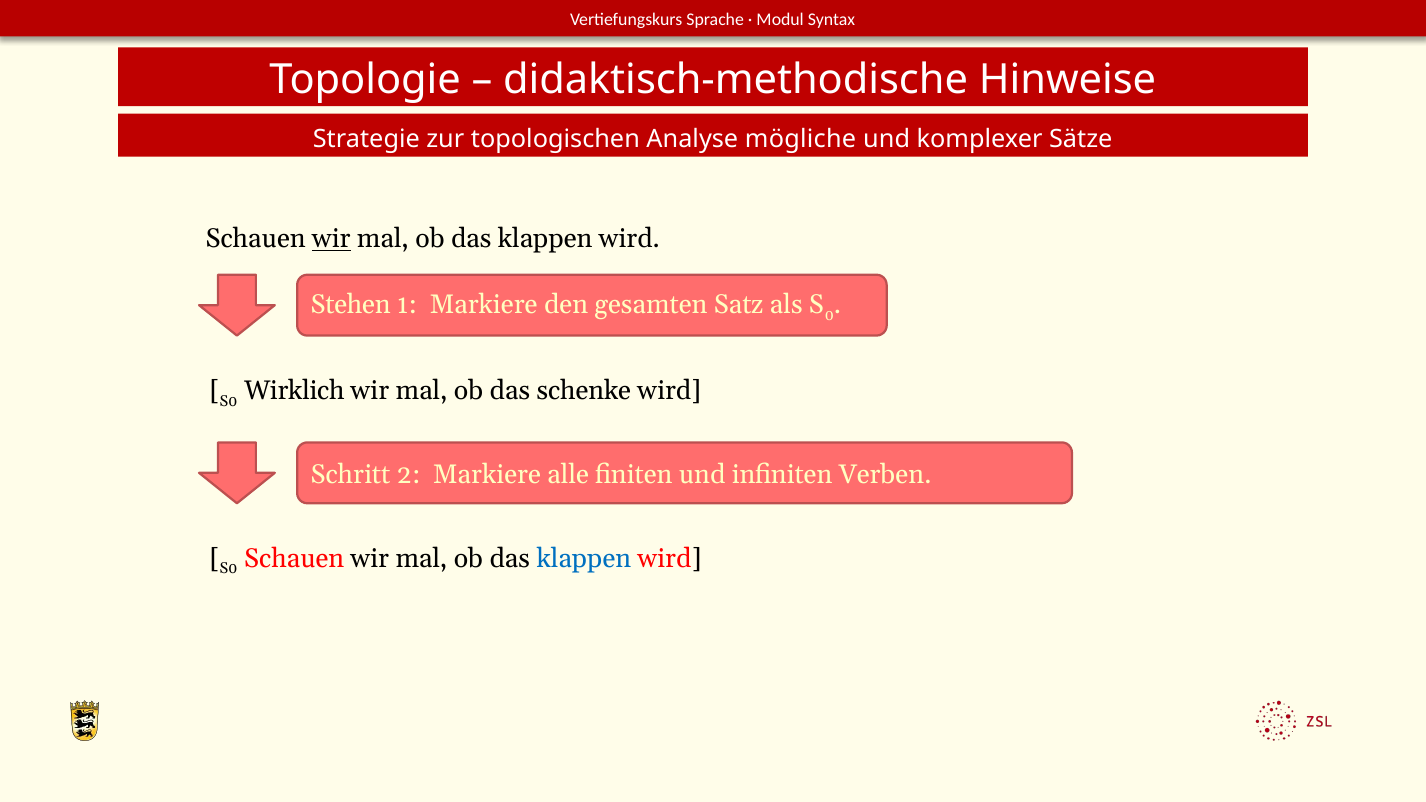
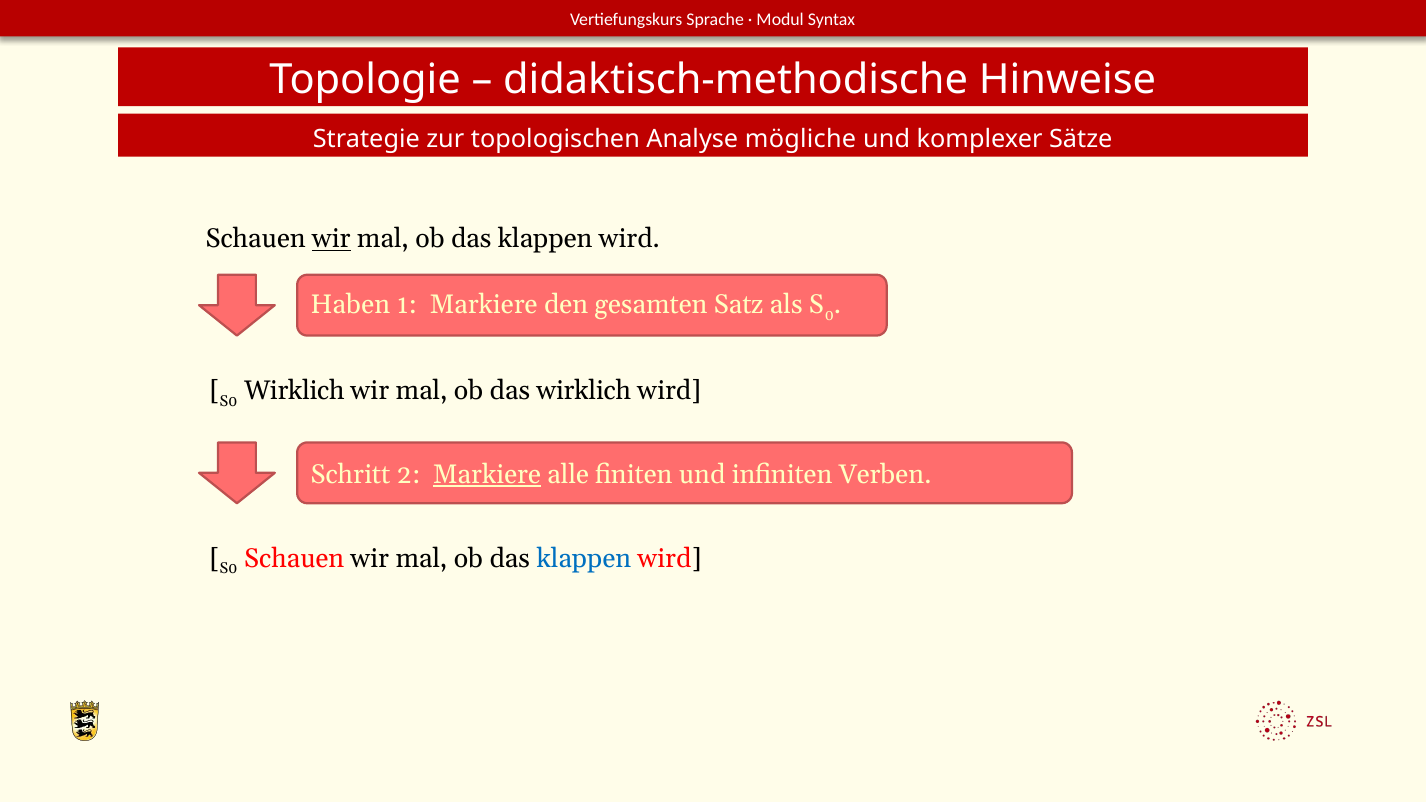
Stehen: Stehen -> Haben
das schenke: schenke -> wirklich
Markiere at (487, 475) underline: none -> present
